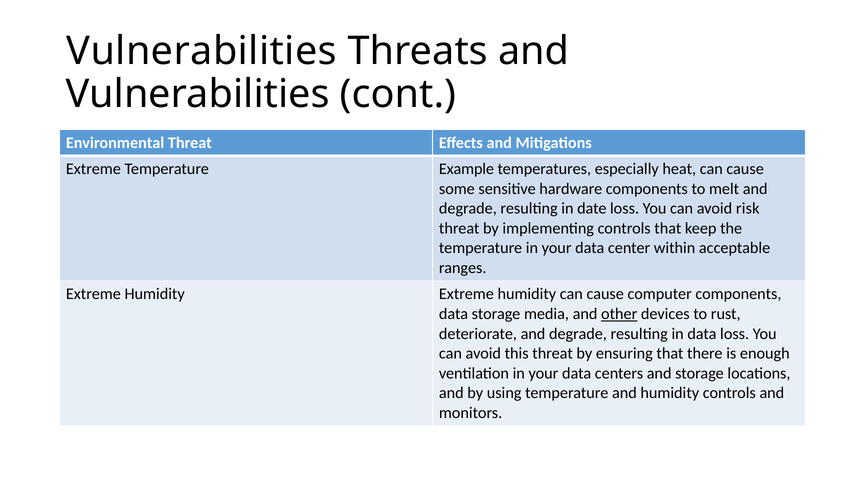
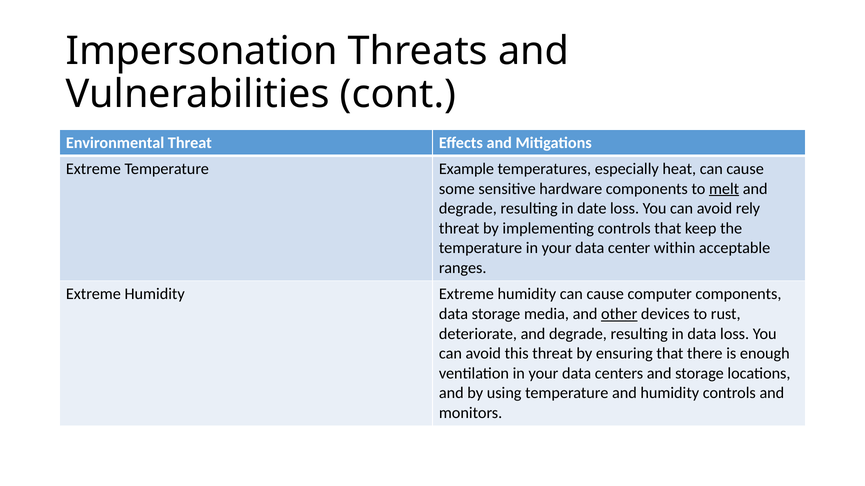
Vulnerabilities at (202, 51): Vulnerabilities -> Impersonation
melt underline: none -> present
risk: risk -> rely
